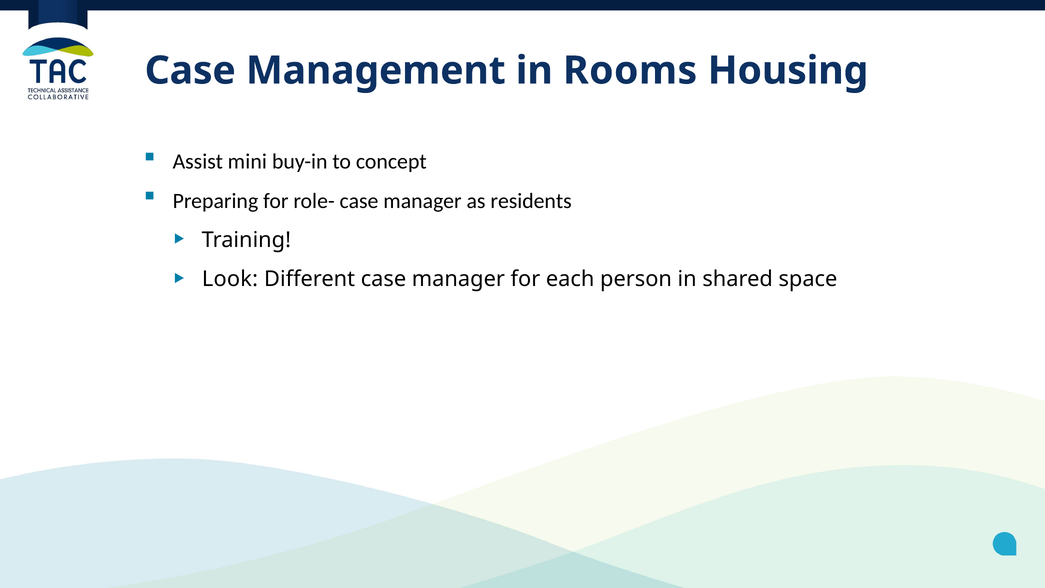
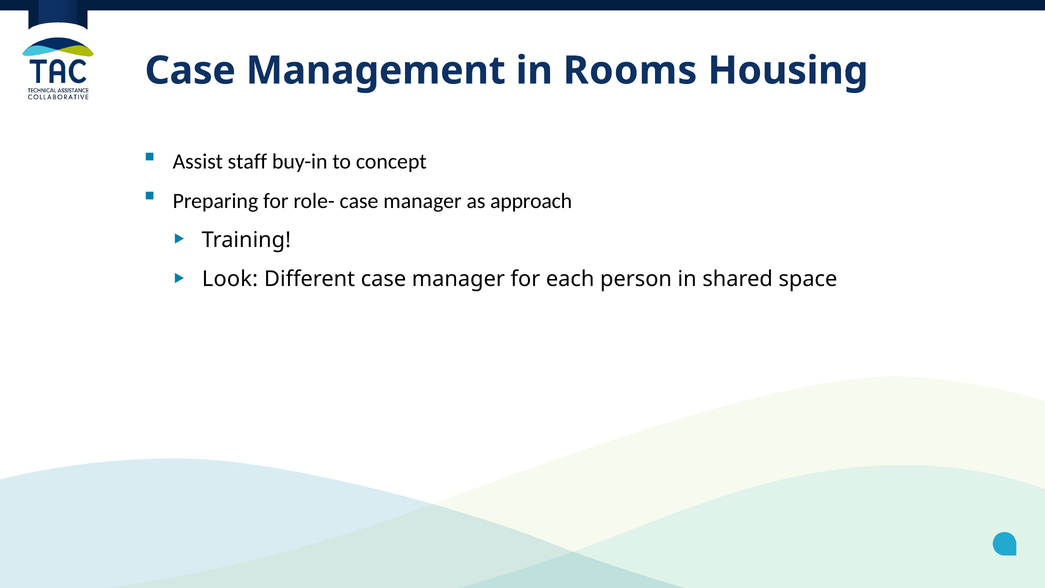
mini: mini -> staff
residents: residents -> approach
